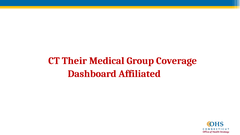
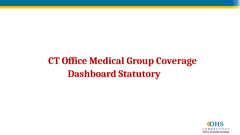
Their: Their -> Office
Affiliated: Affiliated -> Statutory
